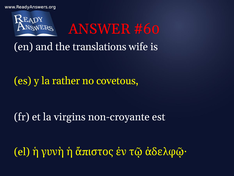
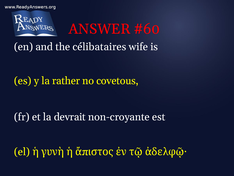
translations: translations -> célibataires
virgins: virgins -> devrait
